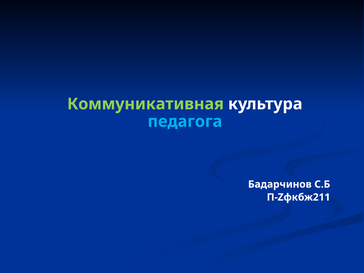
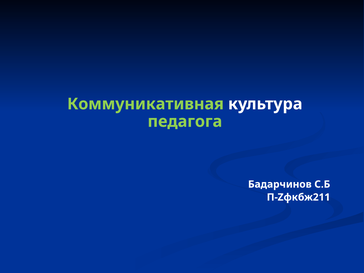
педагога colour: light blue -> light green
